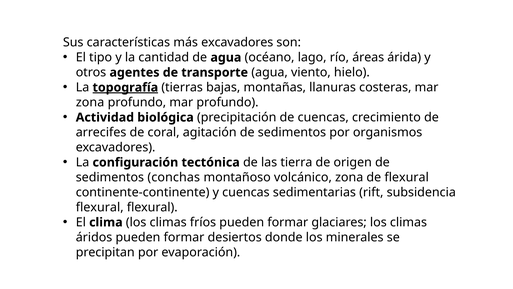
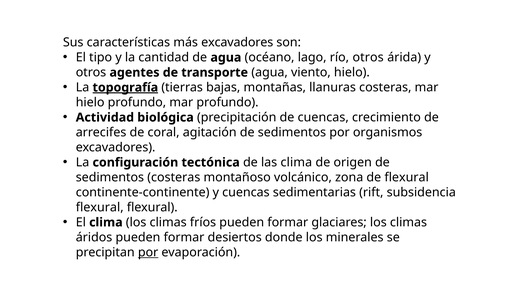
río áreas: áreas -> otros
zona at (90, 102): zona -> hielo
las tierra: tierra -> clima
sedimentos conchas: conchas -> costeras
por at (148, 252) underline: none -> present
